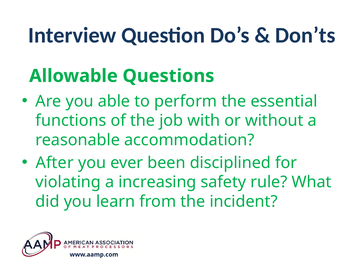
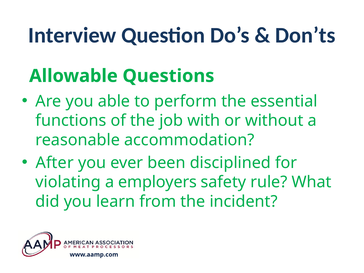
increasing: increasing -> employers
